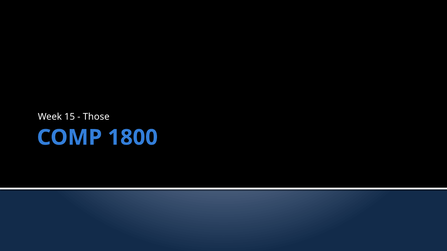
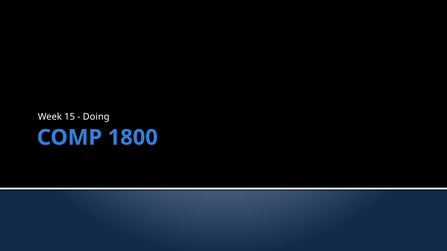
Those: Those -> Doing
